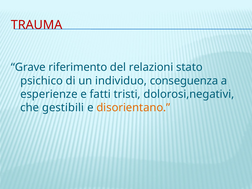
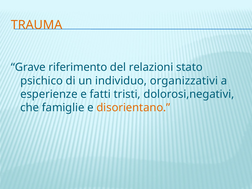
TRAUMA colour: red -> orange
conseguenza: conseguenza -> organizzativi
gestibili: gestibili -> famiglie
